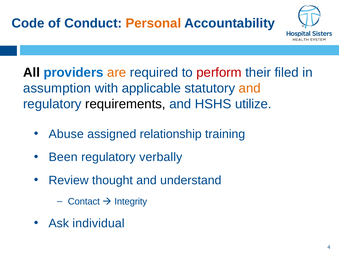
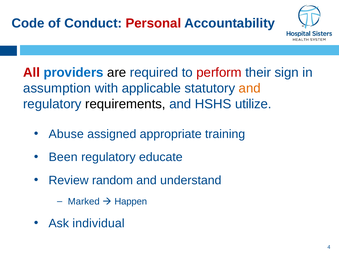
Personal colour: orange -> red
All colour: black -> red
are colour: orange -> black
filed: filed -> sign
relationship: relationship -> appropriate
verbally: verbally -> educate
thought: thought -> random
Contact: Contact -> Marked
Integrity: Integrity -> Happen
